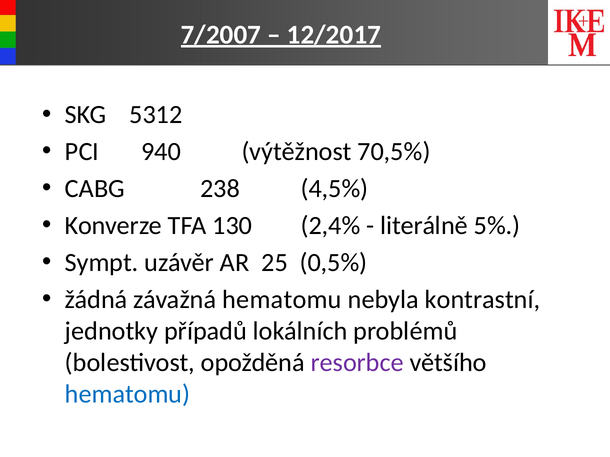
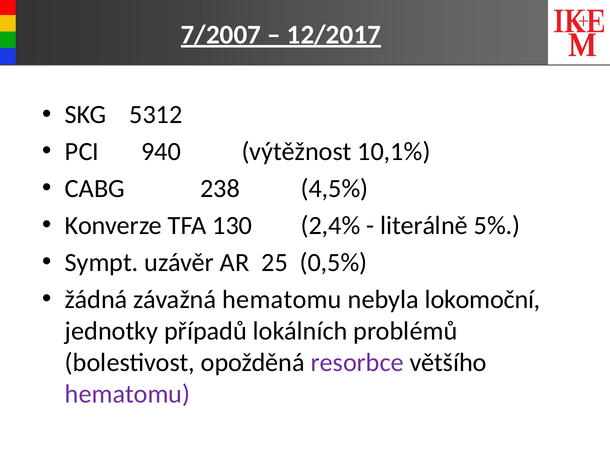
70,5%: 70,5% -> 10,1%
kontrastní: kontrastní -> lokomoční
hematomu at (128, 394) colour: blue -> purple
